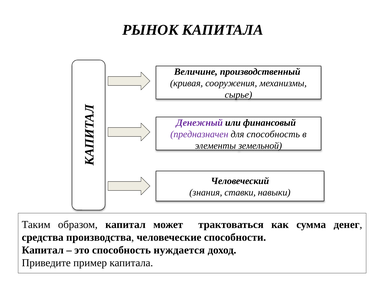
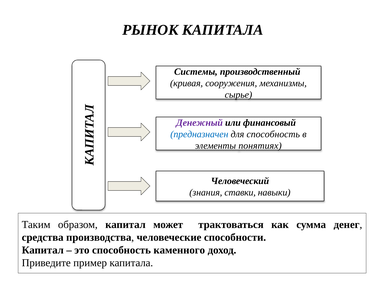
Величине: Величине -> Системы
предназначен colour: purple -> blue
земельной: земельной -> понятиях
нуждается: нуждается -> каменного
